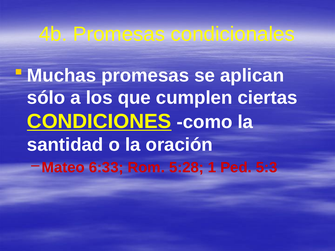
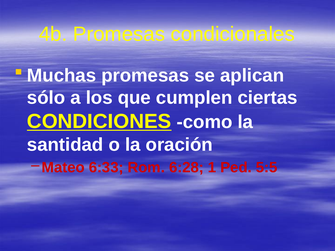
5:28: 5:28 -> 6:28
5:3: 5:3 -> 5:5
